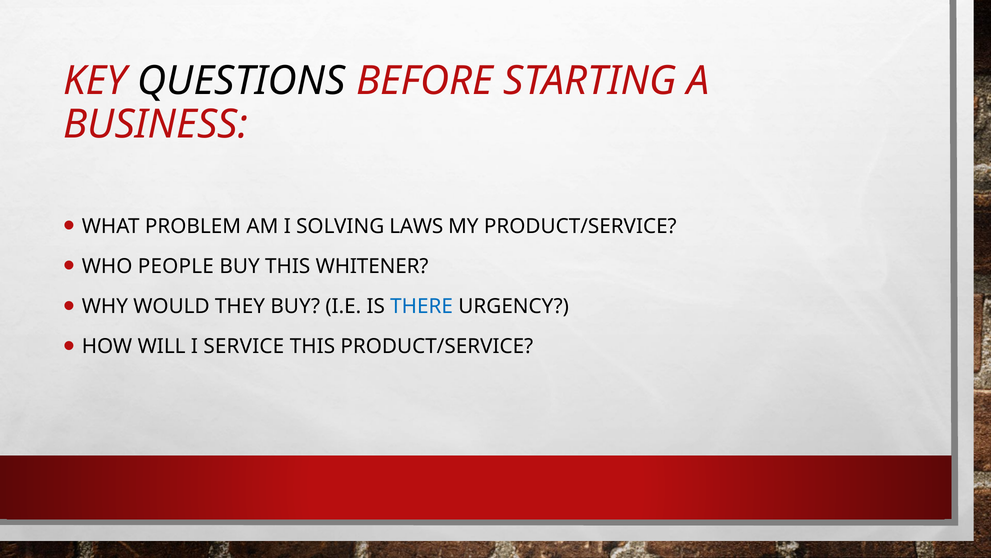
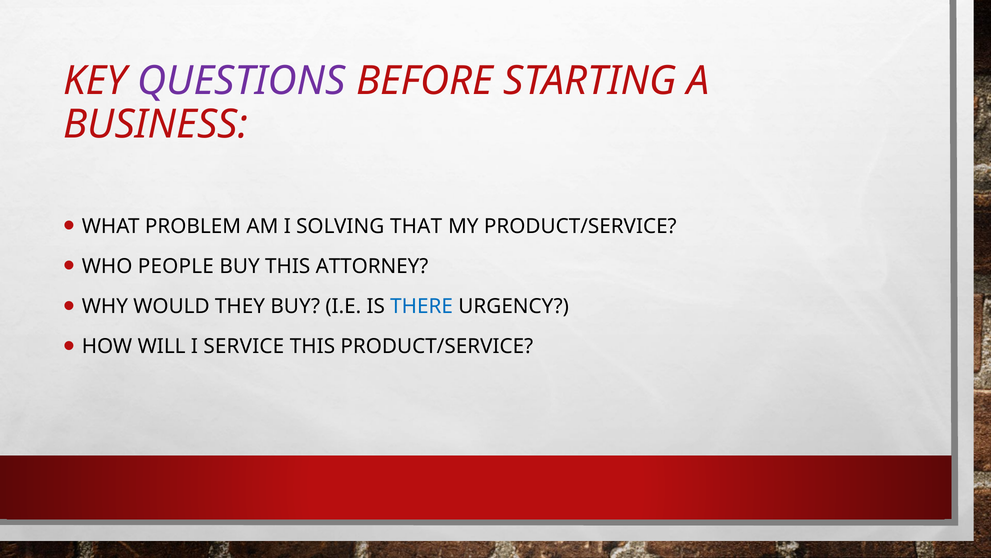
QUESTIONS colour: black -> purple
LAWS: LAWS -> THAT
WHITENER: WHITENER -> ATTORNEY
